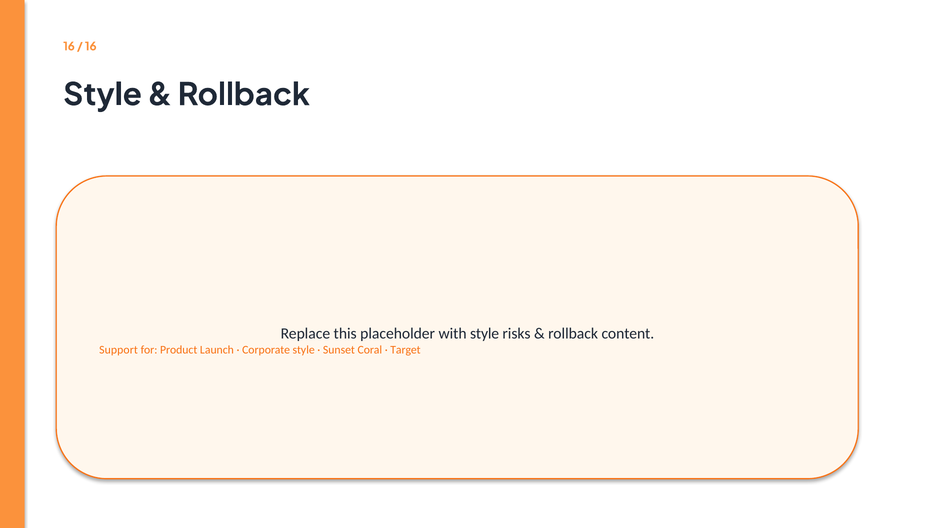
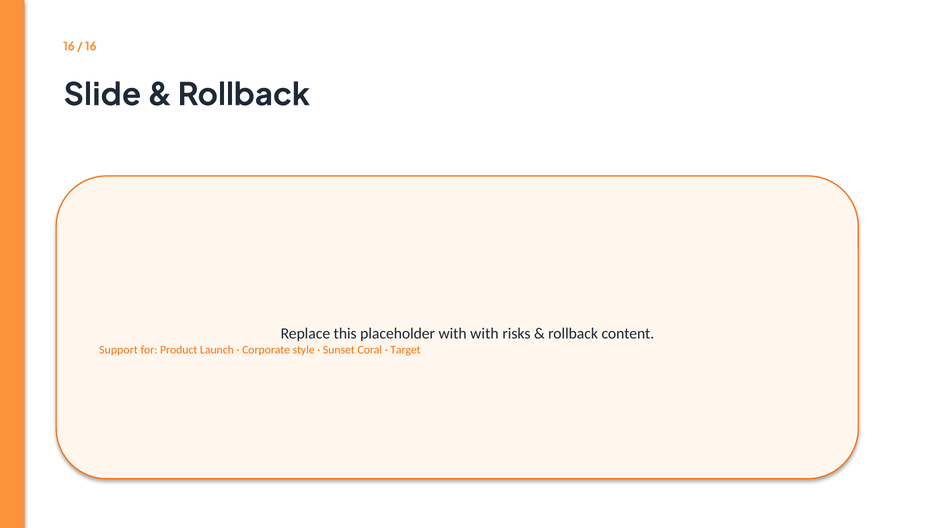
Style at (103, 95): Style -> Slide
with style: style -> with
